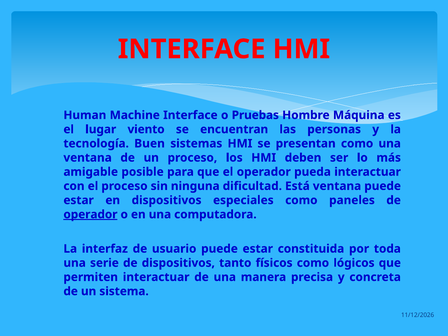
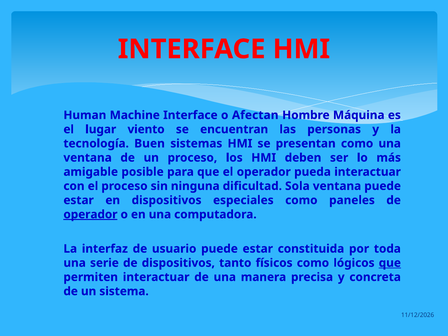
Pruebas: Pruebas -> Afectan
Está: Está -> Sola
que at (390, 263) underline: none -> present
